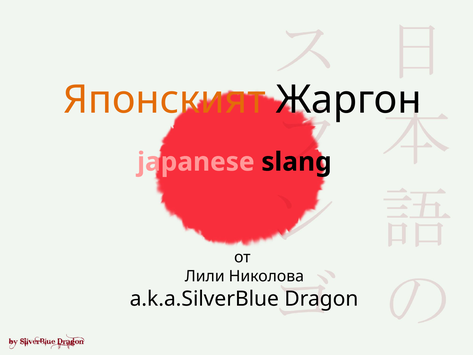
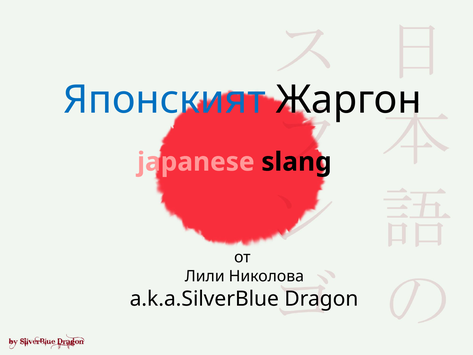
Японският colour: orange -> blue
